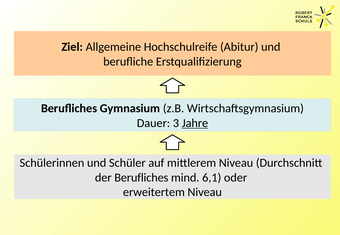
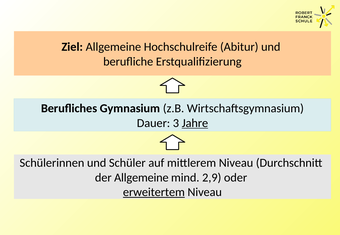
der Berufliches: Berufliches -> Allgemeine
6,1: 6,1 -> 2,9
erweitertem underline: none -> present
